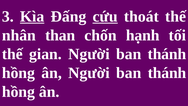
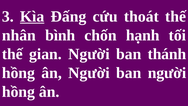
cứu underline: present -> none
than: than -> bình
ân Người ban thánh: thánh -> người
